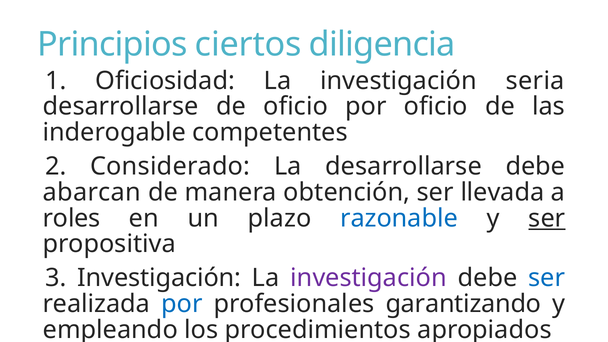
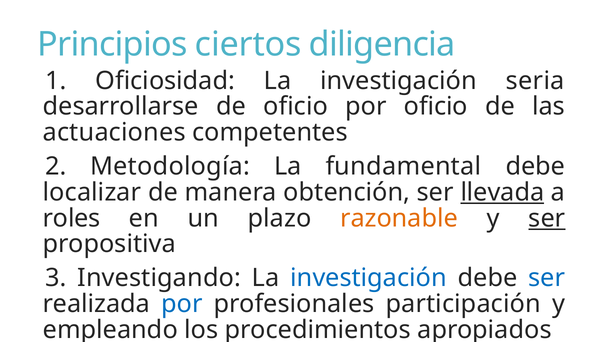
inderogable: inderogable -> actuaciones
Considerado: Considerado -> Metodología
La desarrollarse: desarrollarse -> fundamental
abarcan: abarcan -> localizar
llevada underline: none -> present
razonable colour: blue -> orange
3 Investigación: Investigación -> Investigando
investigación at (369, 278) colour: purple -> blue
garantizando: garantizando -> participación
